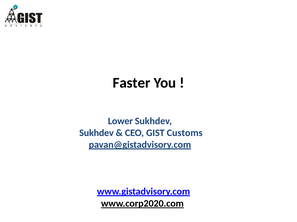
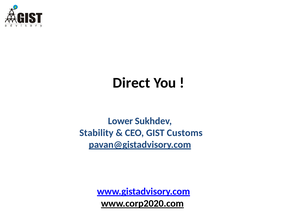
Faster: Faster -> Direct
Sukhdev at (96, 133): Sukhdev -> Stability
